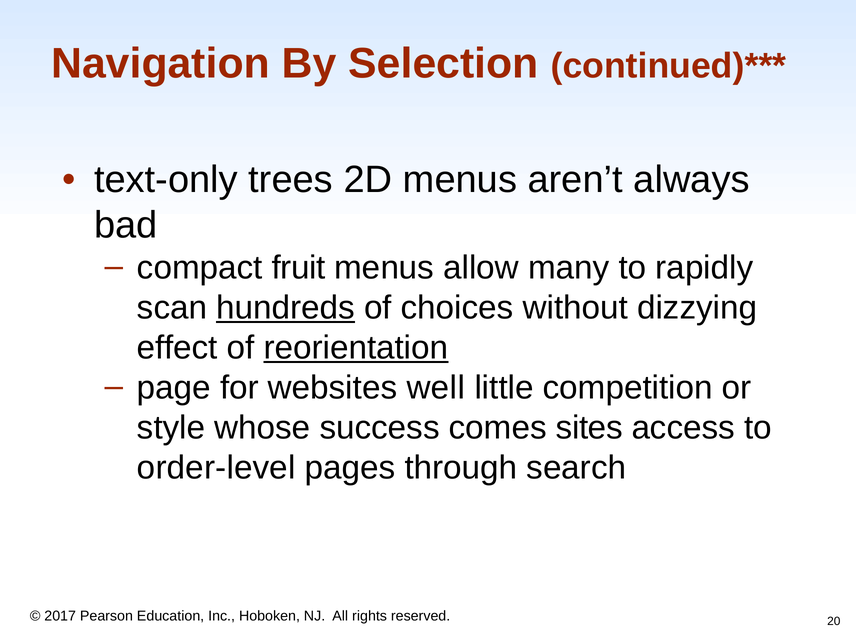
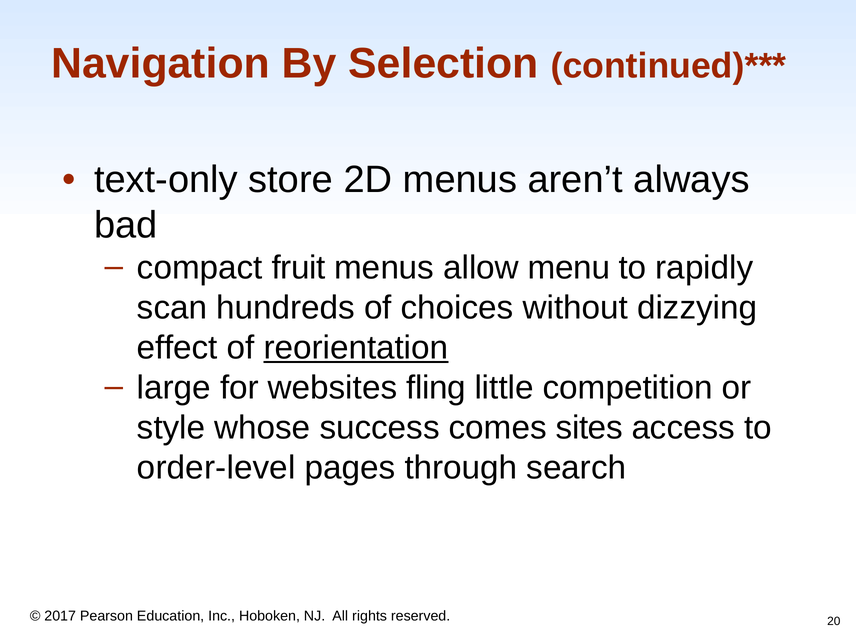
trees: trees -> store
many: many -> menu
hundreds underline: present -> none
page: page -> large
well: well -> fling
